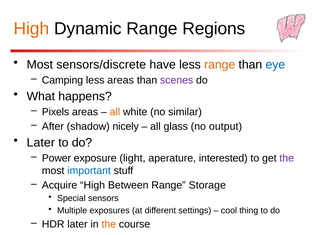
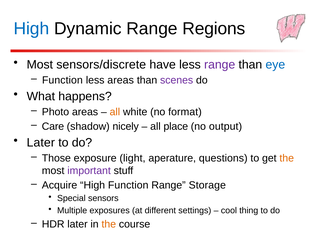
High at (31, 29) colour: orange -> blue
range at (220, 64) colour: orange -> purple
Camping at (62, 80): Camping -> Function
Pixels: Pixels -> Photo
similar: similar -> format
After: After -> Care
glass: glass -> place
Power: Power -> Those
interested: interested -> questions
the at (287, 158) colour: purple -> orange
important colour: blue -> purple
High Between: Between -> Function
